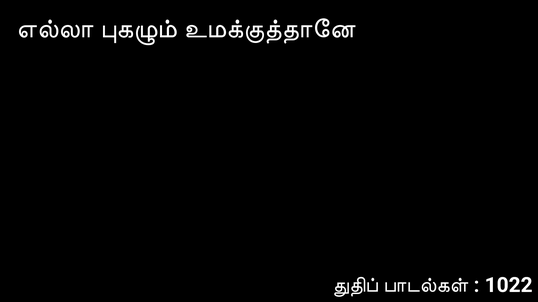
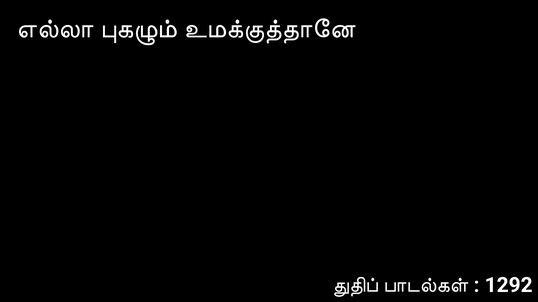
1022: 1022 -> 1292
